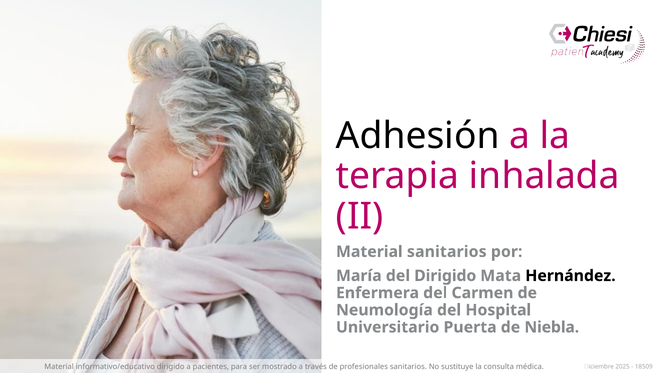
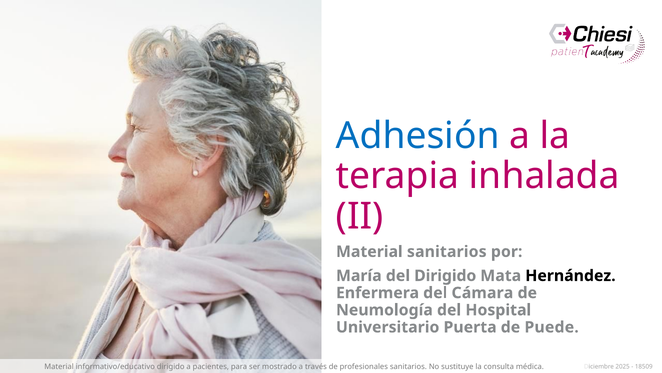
Adhesión colour: black -> blue
Carmen: Carmen -> Cámara
Niebla: Niebla -> Puede
